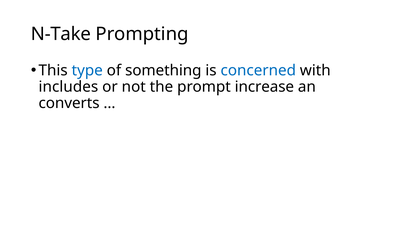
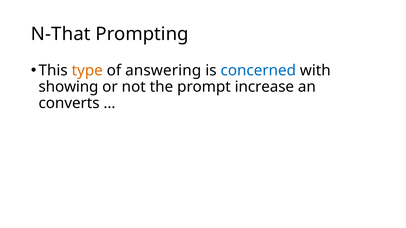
N-Take: N-Take -> N-That
type colour: blue -> orange
something: something -> answering
includes: includes -> showing
